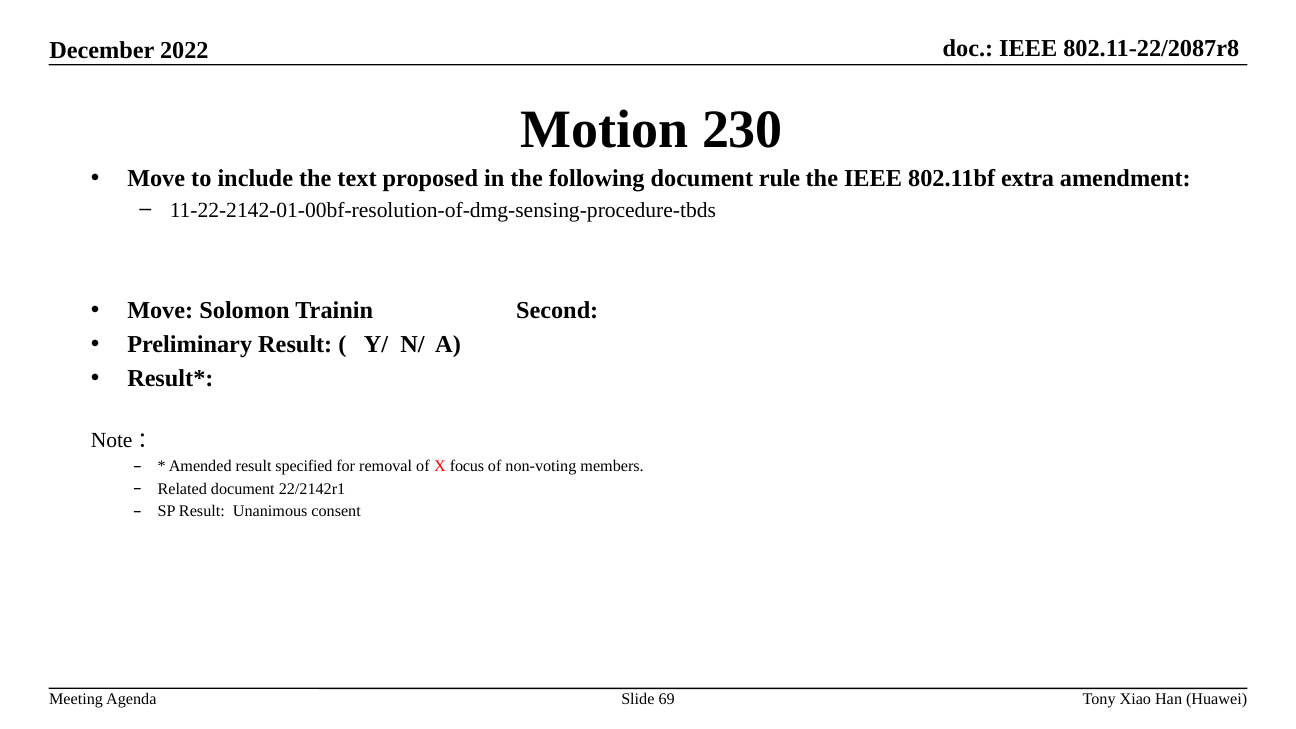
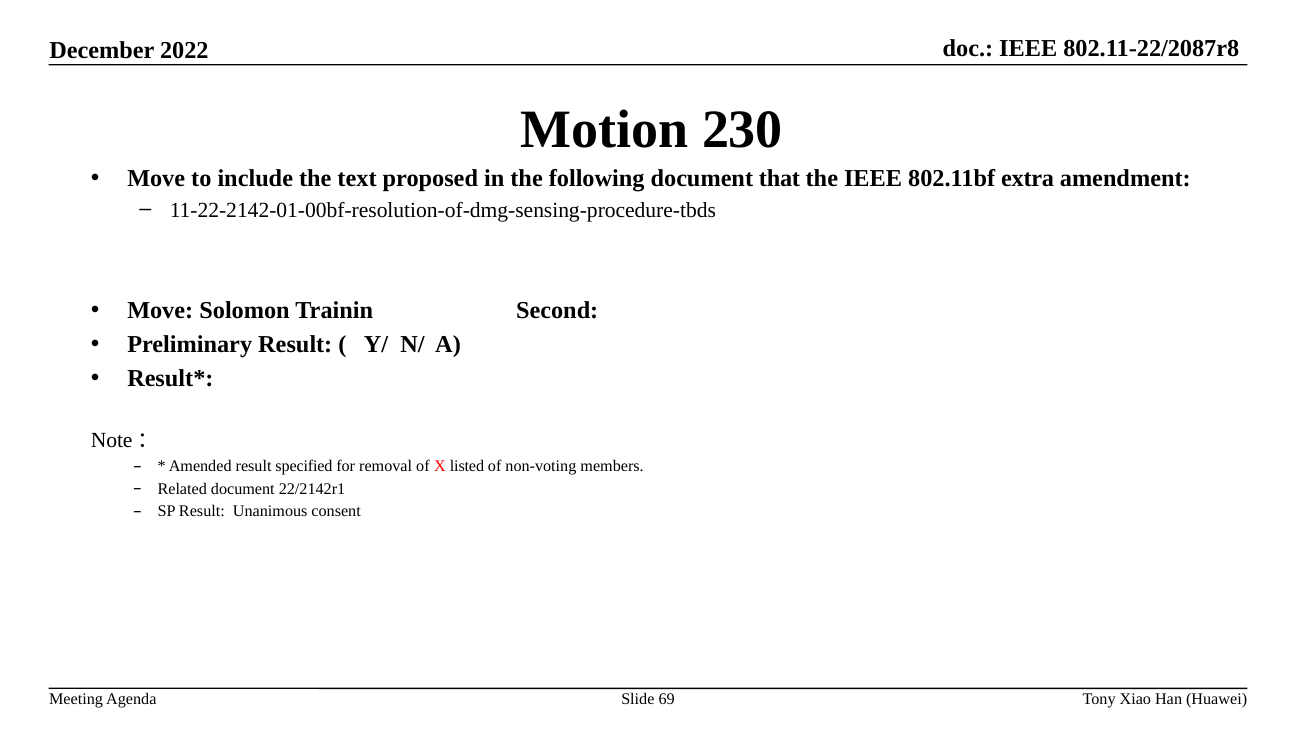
rule: rule -> that
focus: focus -> listed
